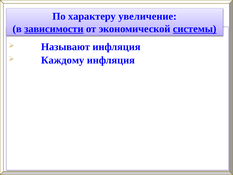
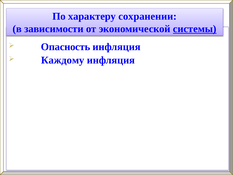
увеличение: увеличение -> сохранении
зависимости underline: present -> none
Называют: Называют -> Опасность
